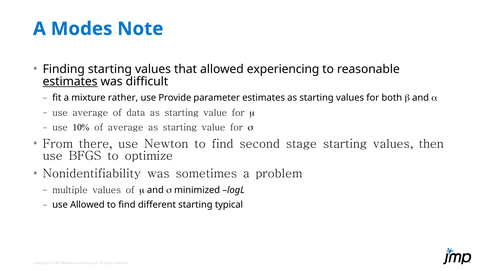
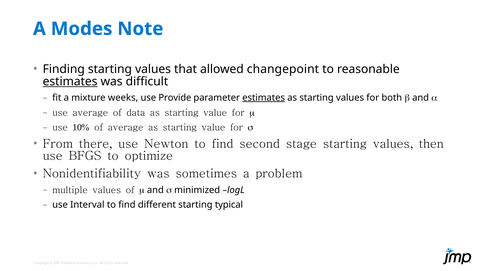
experiencing: experiencing -> changepoint
rather: rather -> weeks
estimates at (264, 98) underline: none -> present
use Allowed: Allowed -> Interval
